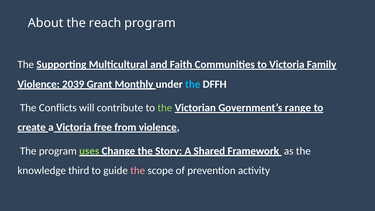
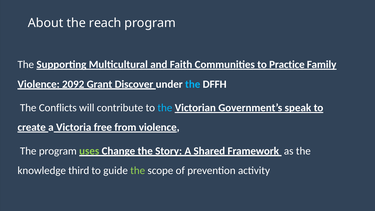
to Victoria: Victoria -> Practice
2039: 2039 -> 2092
Monthly: Monthly -> Discover
the at (165, 108) colour: light green -> light blue
range: range -> speak
the at (138, 171) colour: pink -> light green
